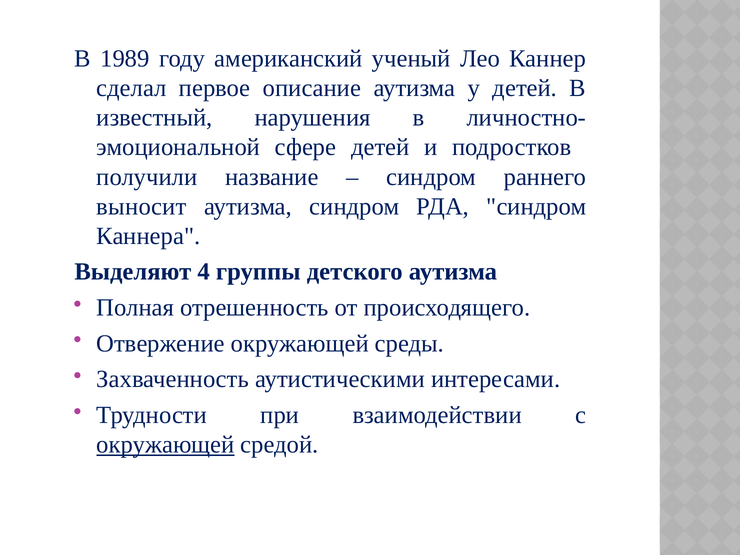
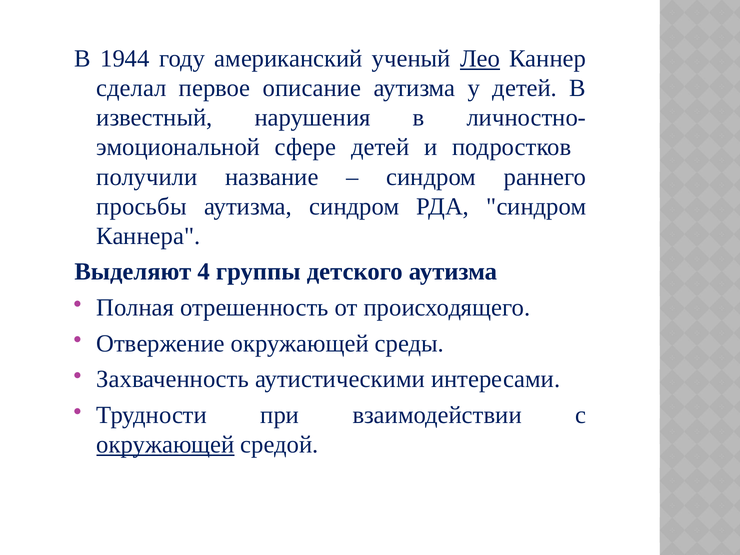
1989: 1989 -> 1944
Лео underline: none -> present
выносит: выносит -> просьбы
